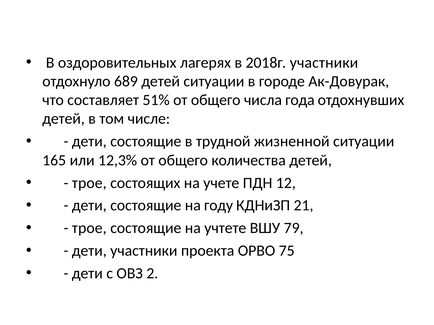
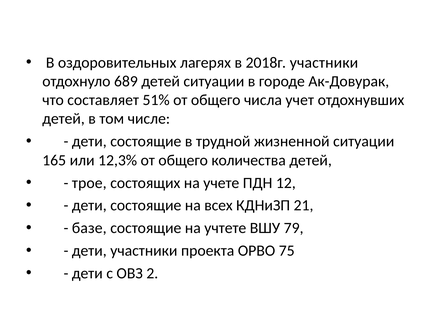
года: года -> учет
году: году -> всех
трое at (89, 228): трое -> базе
